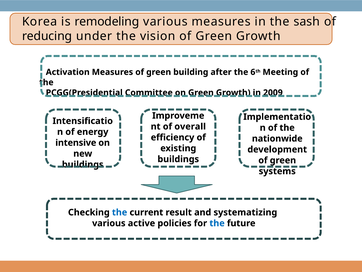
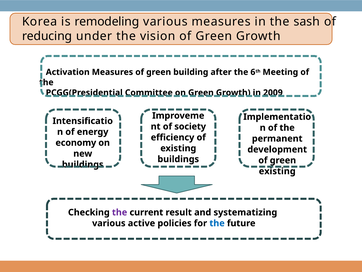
overall: overall -> society
nationwide: nationwide -> permanent
intensive: intensive -> economy
systems at (277, 171): systems -> existing
the at (120, 212) colour: blue -> purple
